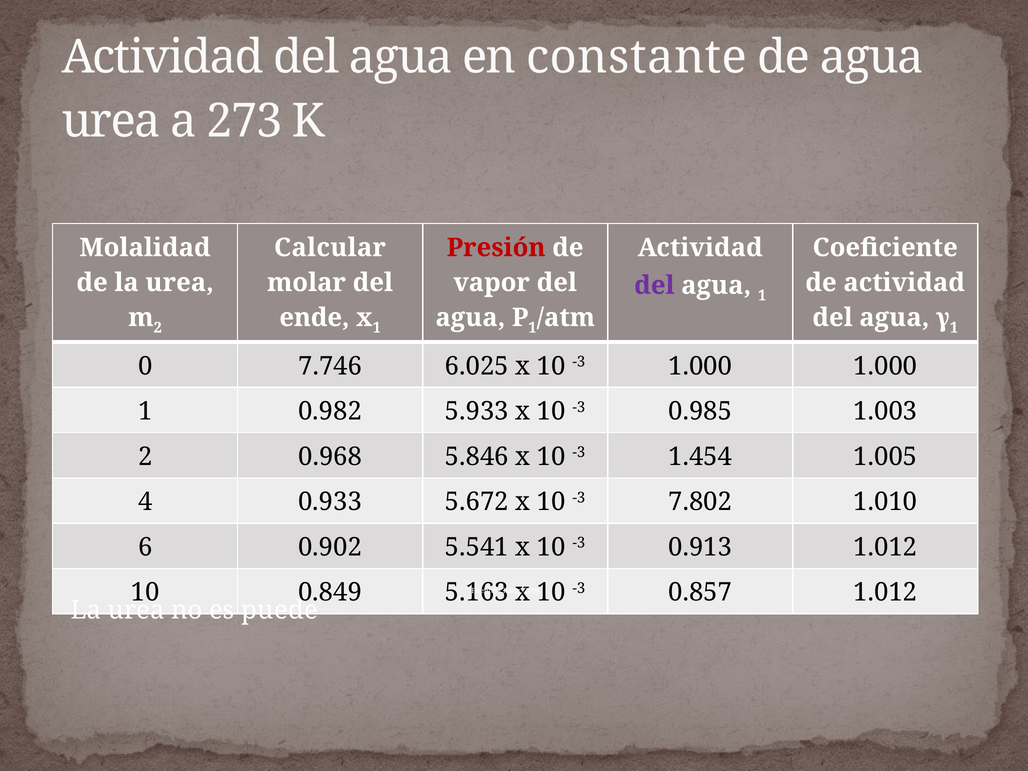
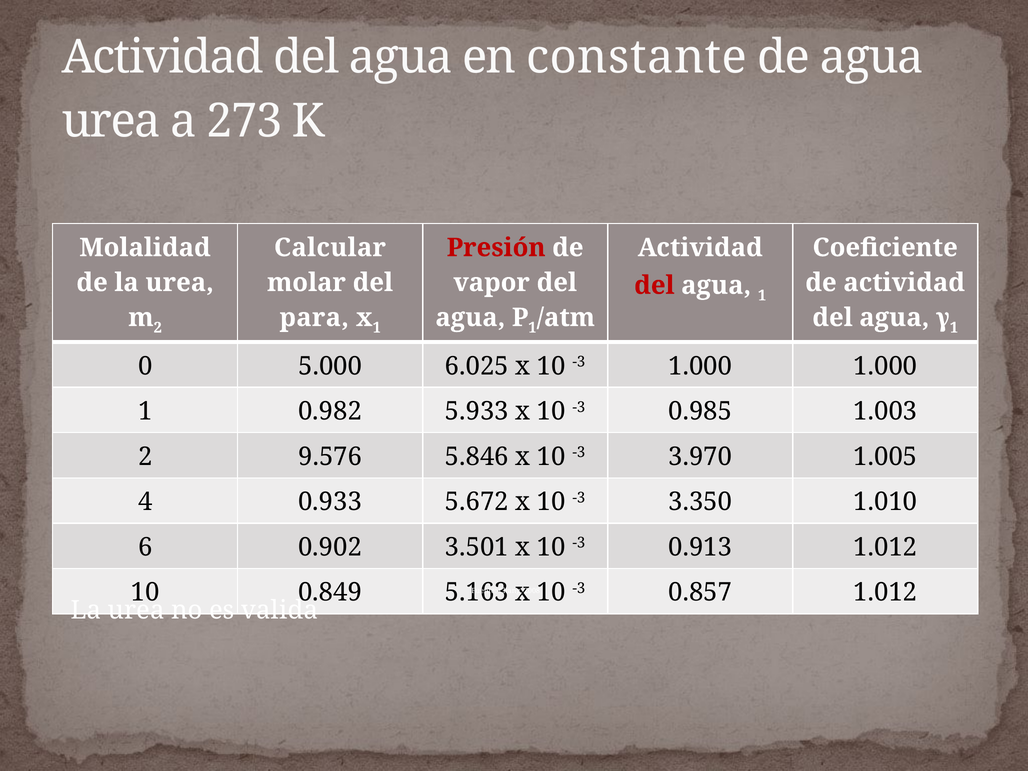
del at (654, 285) colour: purple -> red
ende: ende -> para
7.746: 7.746 -> 5.000
0.968: 0.968 -> 9.576
1.454: 1.454 -> 3.970
7.802: 7.802 -> 3.350
5.541: 5.541 -> 3.501
puede: puede -> valida
